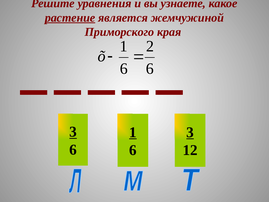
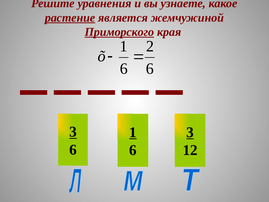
Приморского underline: none -> present
